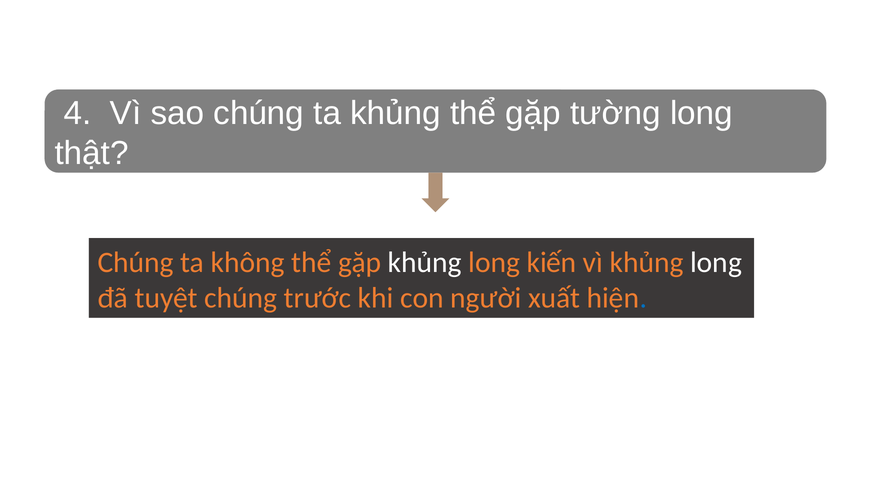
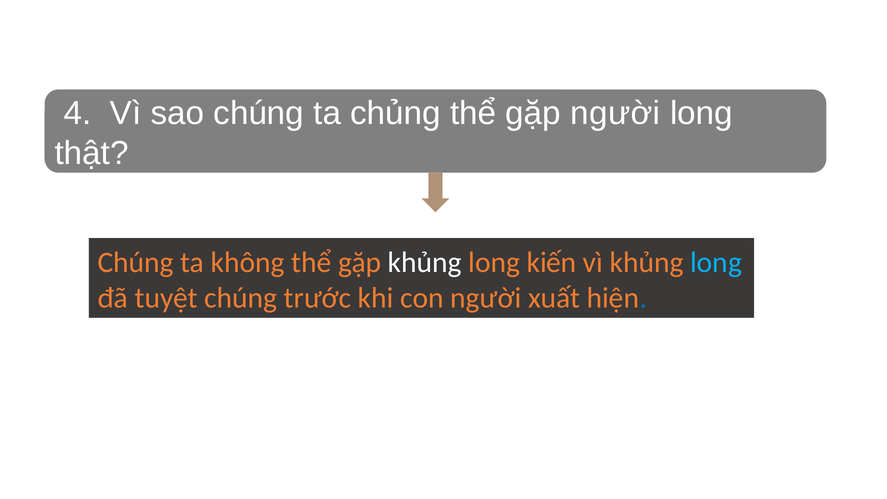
ta khủng: khủng -> chủng
gặp tường: tường -> người
long at (716, 262) colour: white -> light blue
